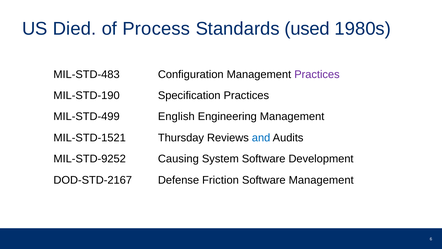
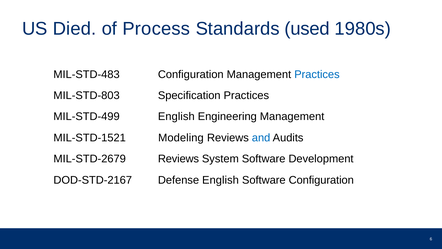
Practices at (317, 74) colour: purple -> blue
MIL-STD-190: MIL-STD-190 -> MIL-STD-803
Thursday: Thursday -> Modeling
MIL-STD-9252: MIL-STD-9252 -> MIL-STD-2679
Causing at (178, 159): Causing -> Reviews
Defense Friction: Friction -> English
Software Management: Management -> Configuration
